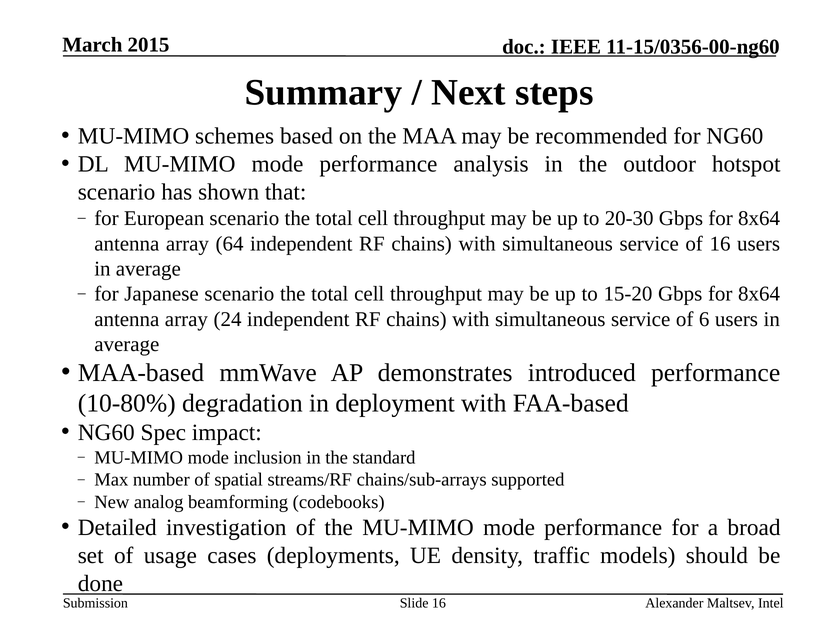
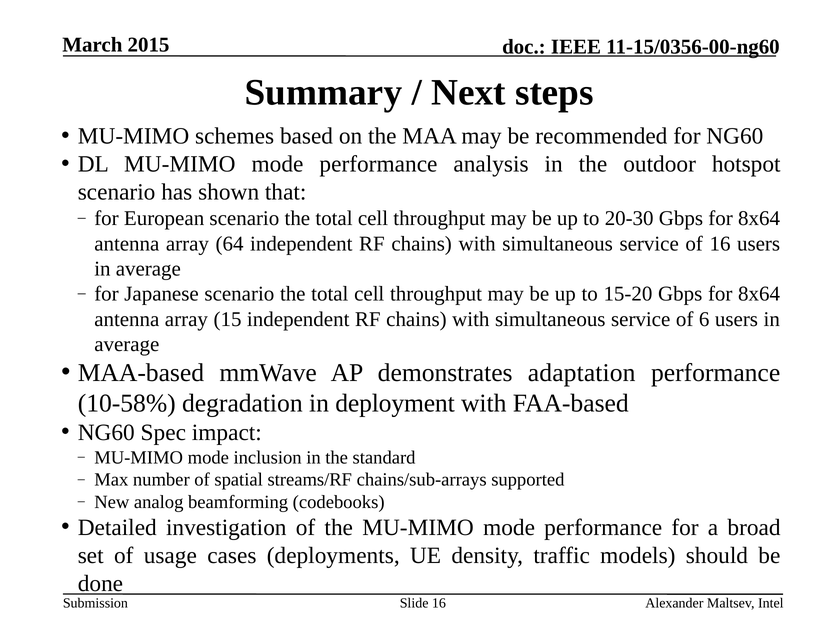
24: 24 -> 15
introduced: introduced -> adaptation
10-80%: 10-80% -> 10-58%
